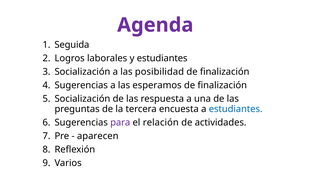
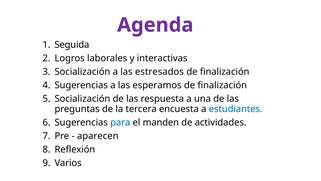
y estudiantes: estudiantes -> interactivas
posibilidad: posibilidad -> estresados
para colour: purple -> blue
relación: relación -> manden
